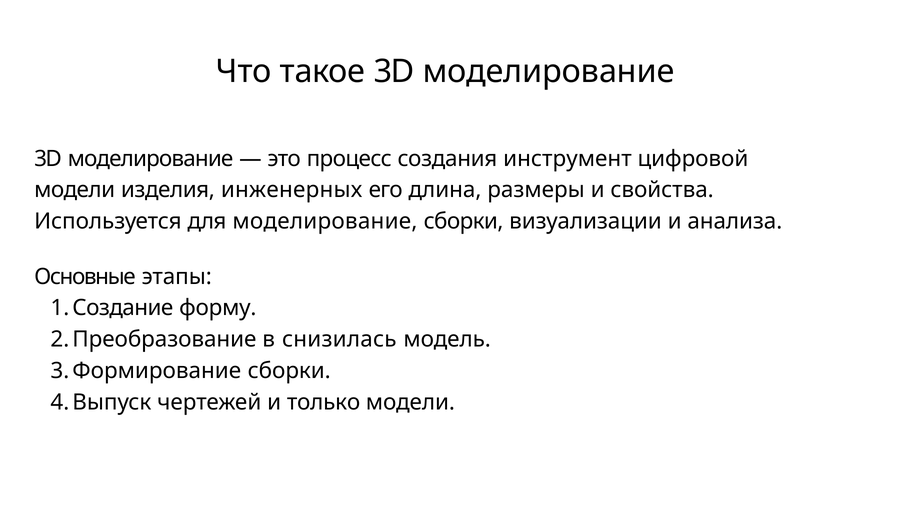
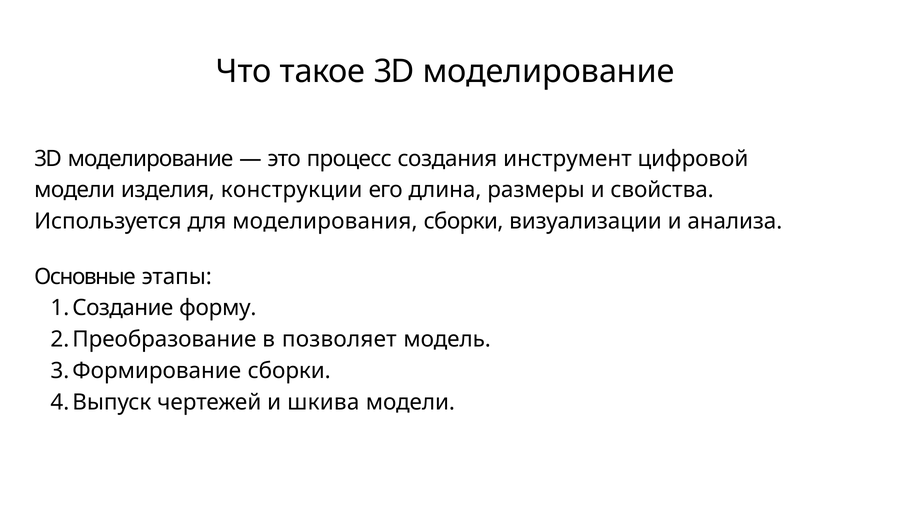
инженерных: инженерных -> конструкции
для моделирование: моделирование -> моделирования
снизилась: снизилась -> позволяет
только: только -> шкива
